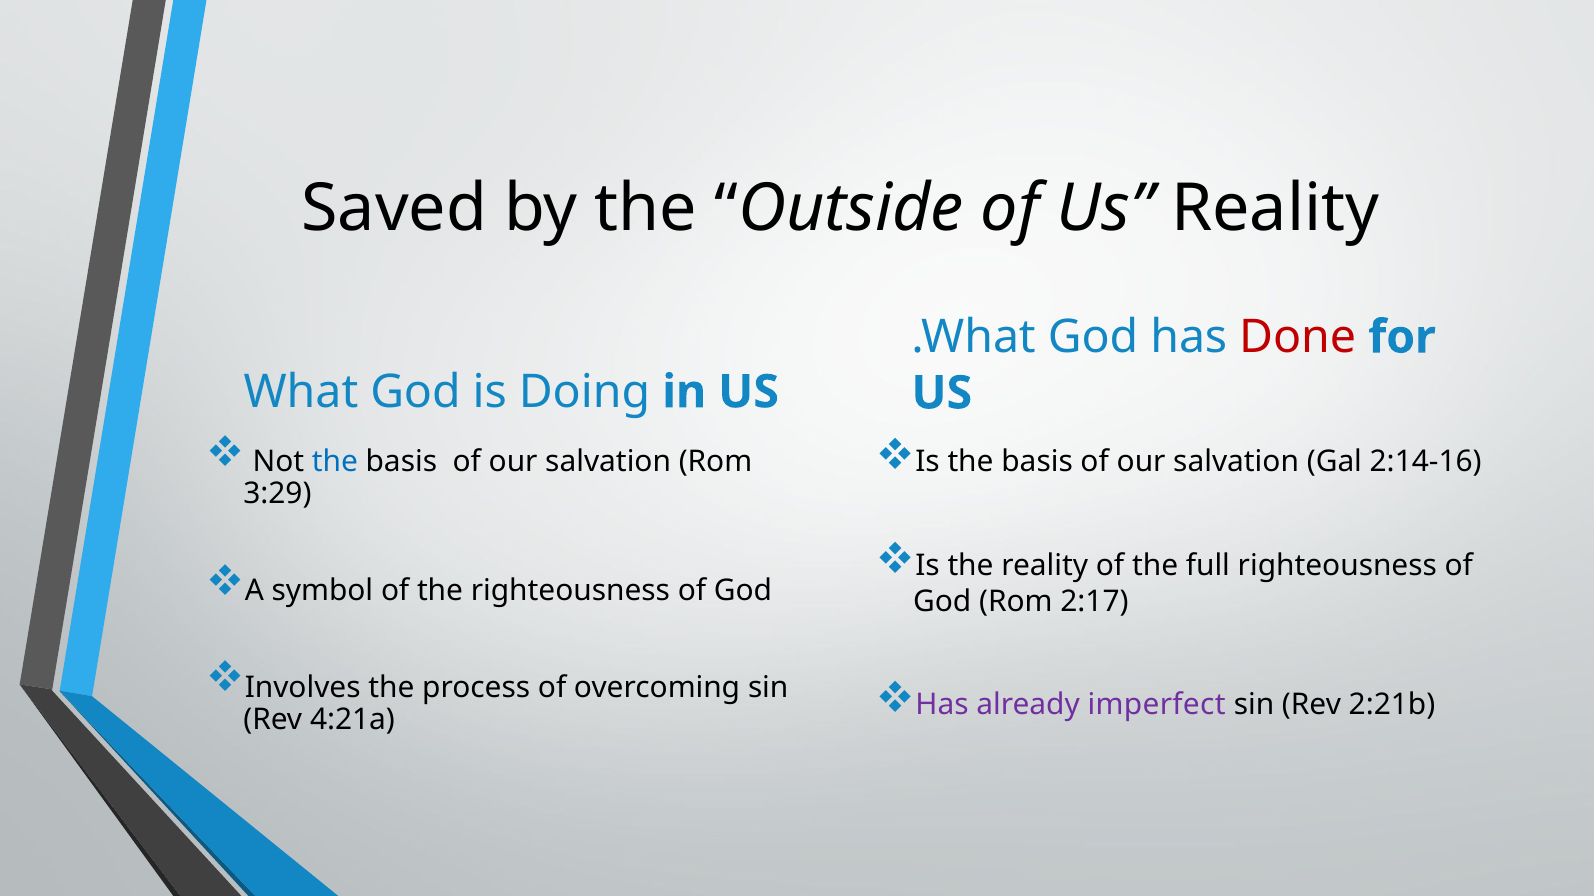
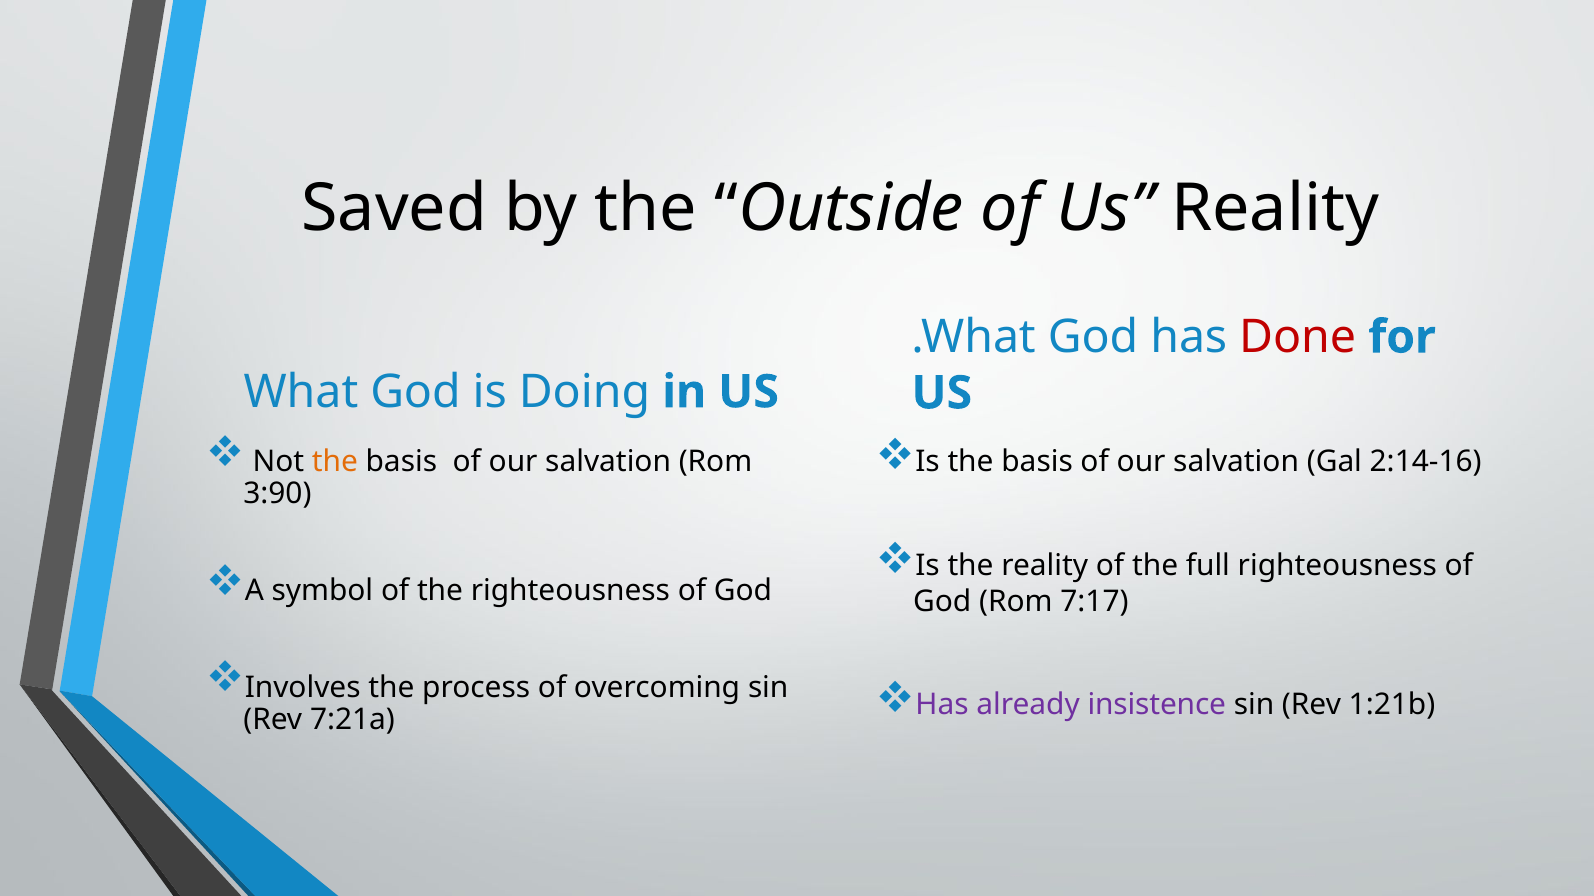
the at (335, 462) colour: blue -> orange
3:29: 3:29 -> 3:90
2:17: 2:17 -> 7:17
imperfect: imperfect -> insistence
2:21b: 2:21b -> 1:21b
4:21a: 4:21a -> 7:21a
